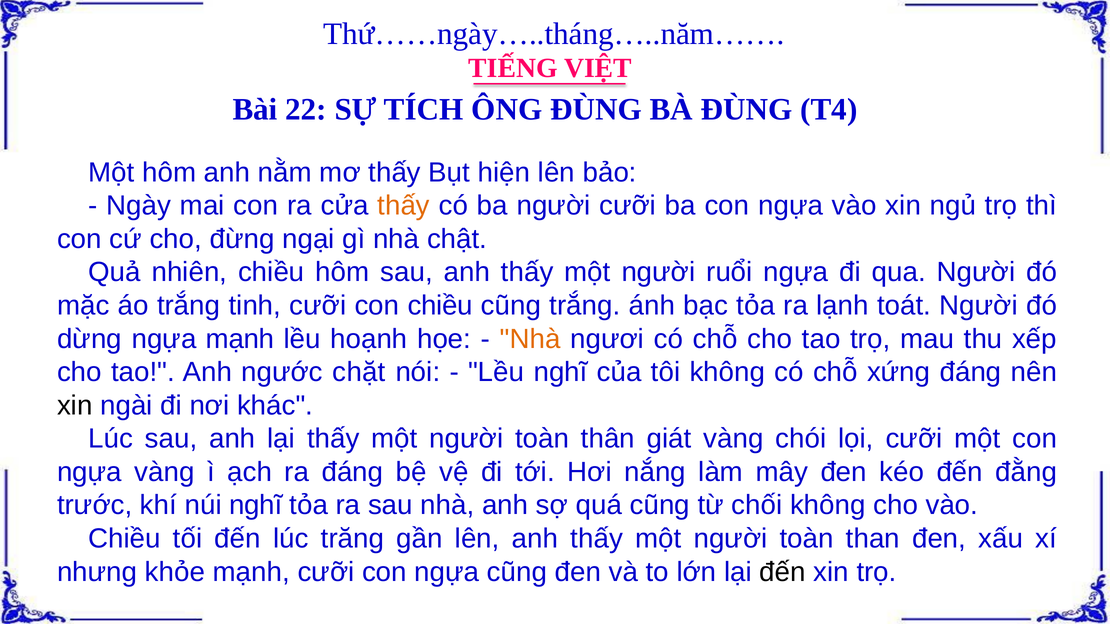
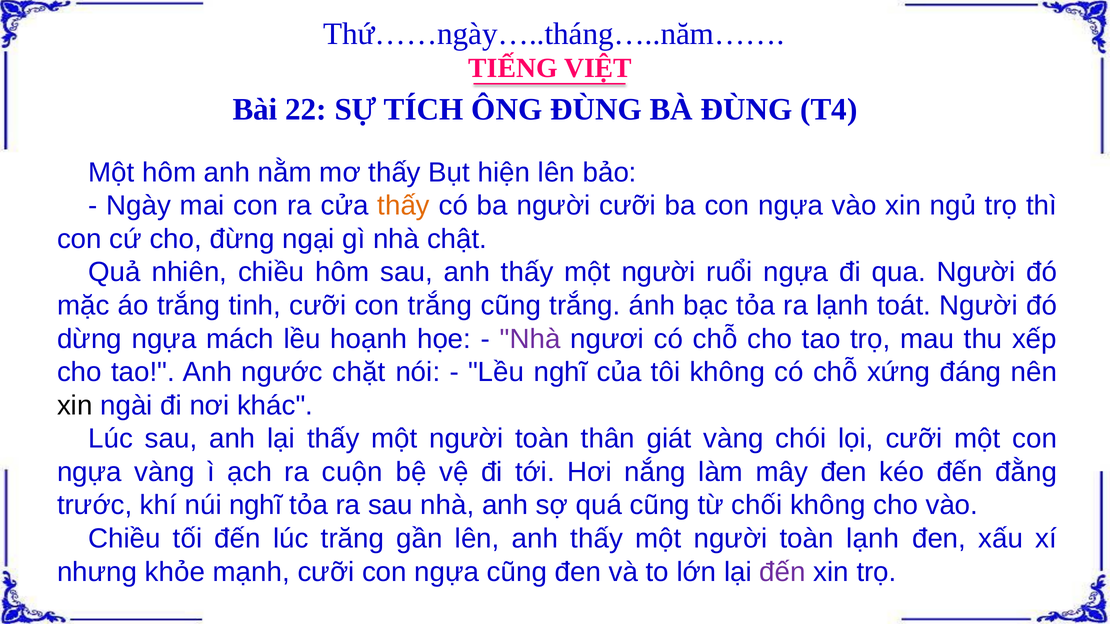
con chiều: chiều -> trắng
ngựa mạnh: mạnh -> mách
Nhà at (530, 339) colour: orange -> purple
ra đáng: đáng -> cuộn
toàn than: than -> lạnh
đến at (783, 572) colour: black -> purple
